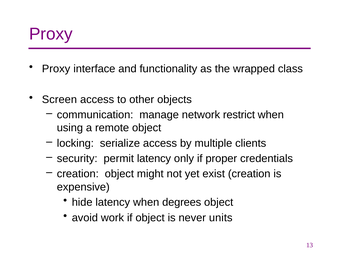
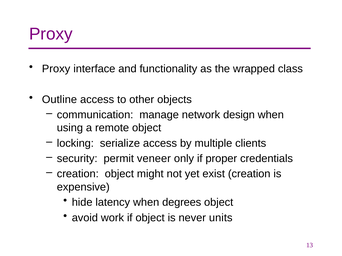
Screen: Screen -> Outline
restrict: restrict -> design
permit latency: latency -> veneer
